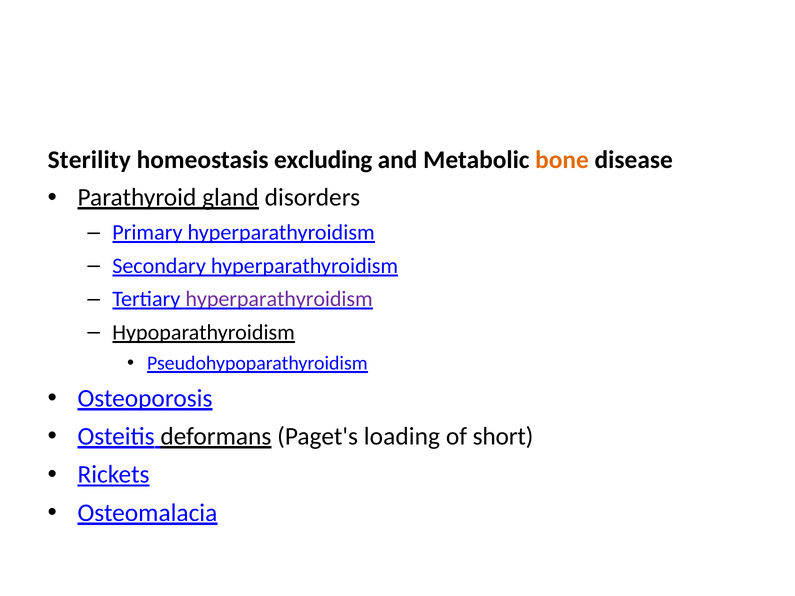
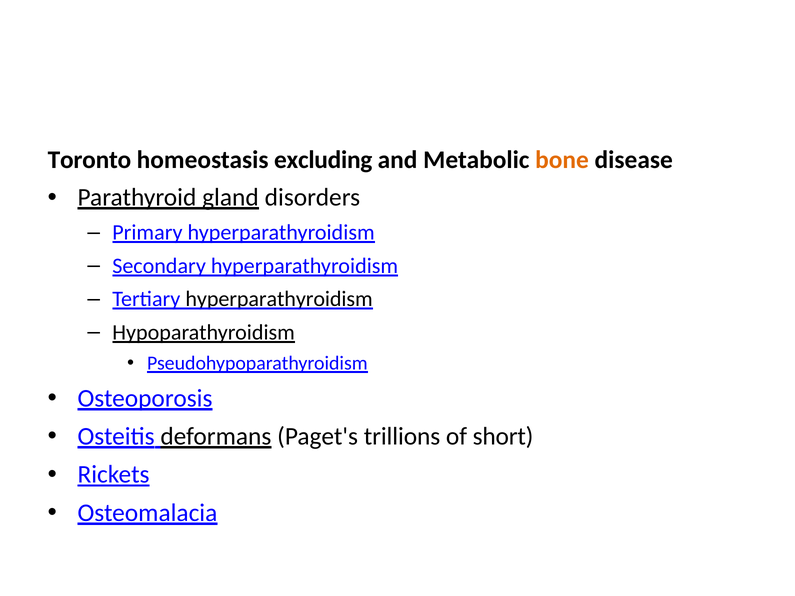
Sterility: Sterility -> Toronto
hyperparathyroidism at (279, 299) colour: purple -> black
loading: loading -> trillions
